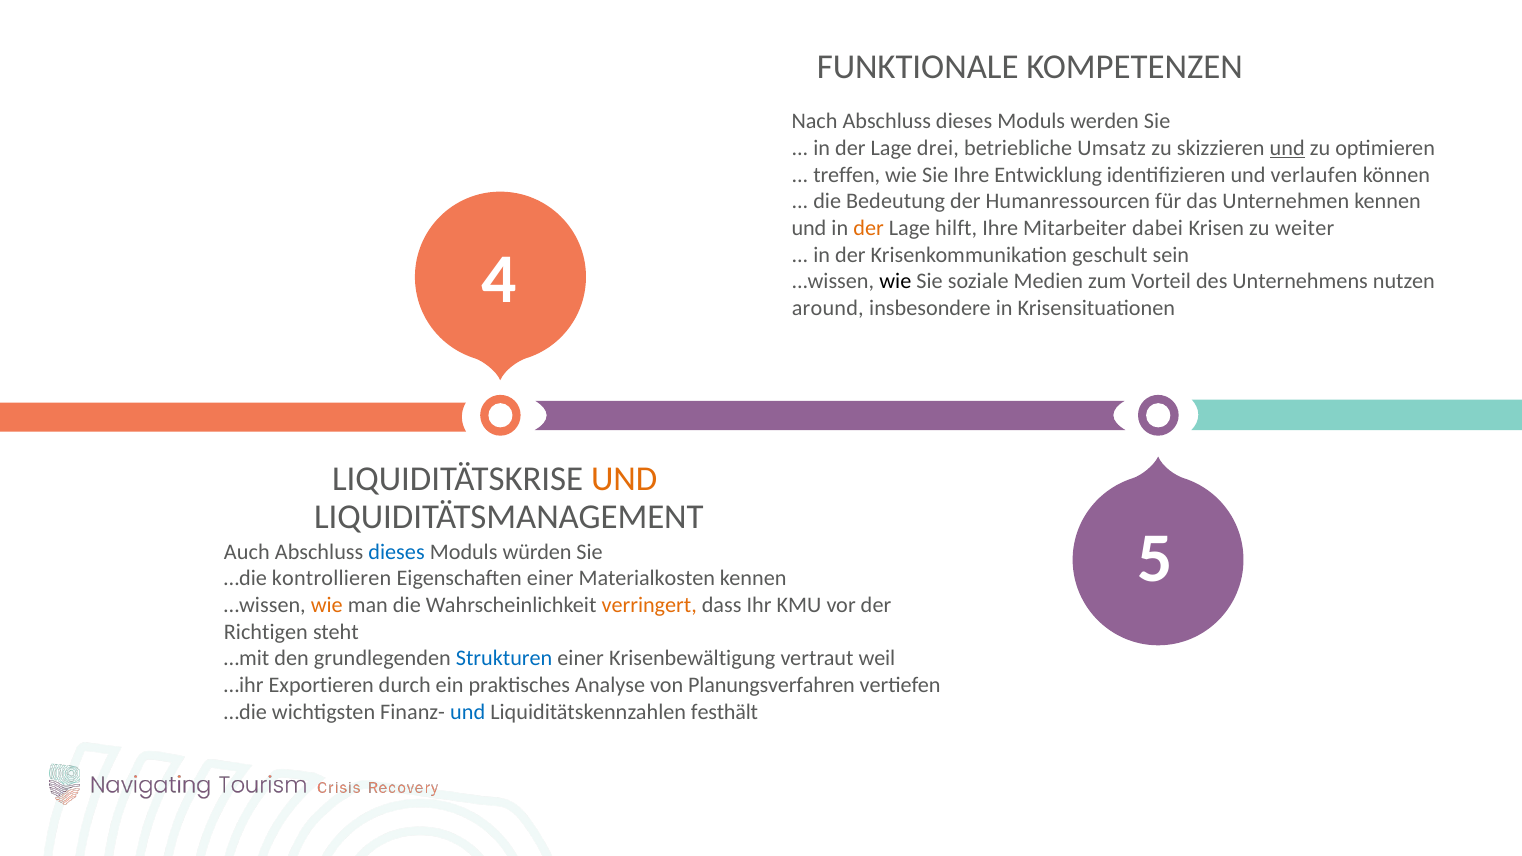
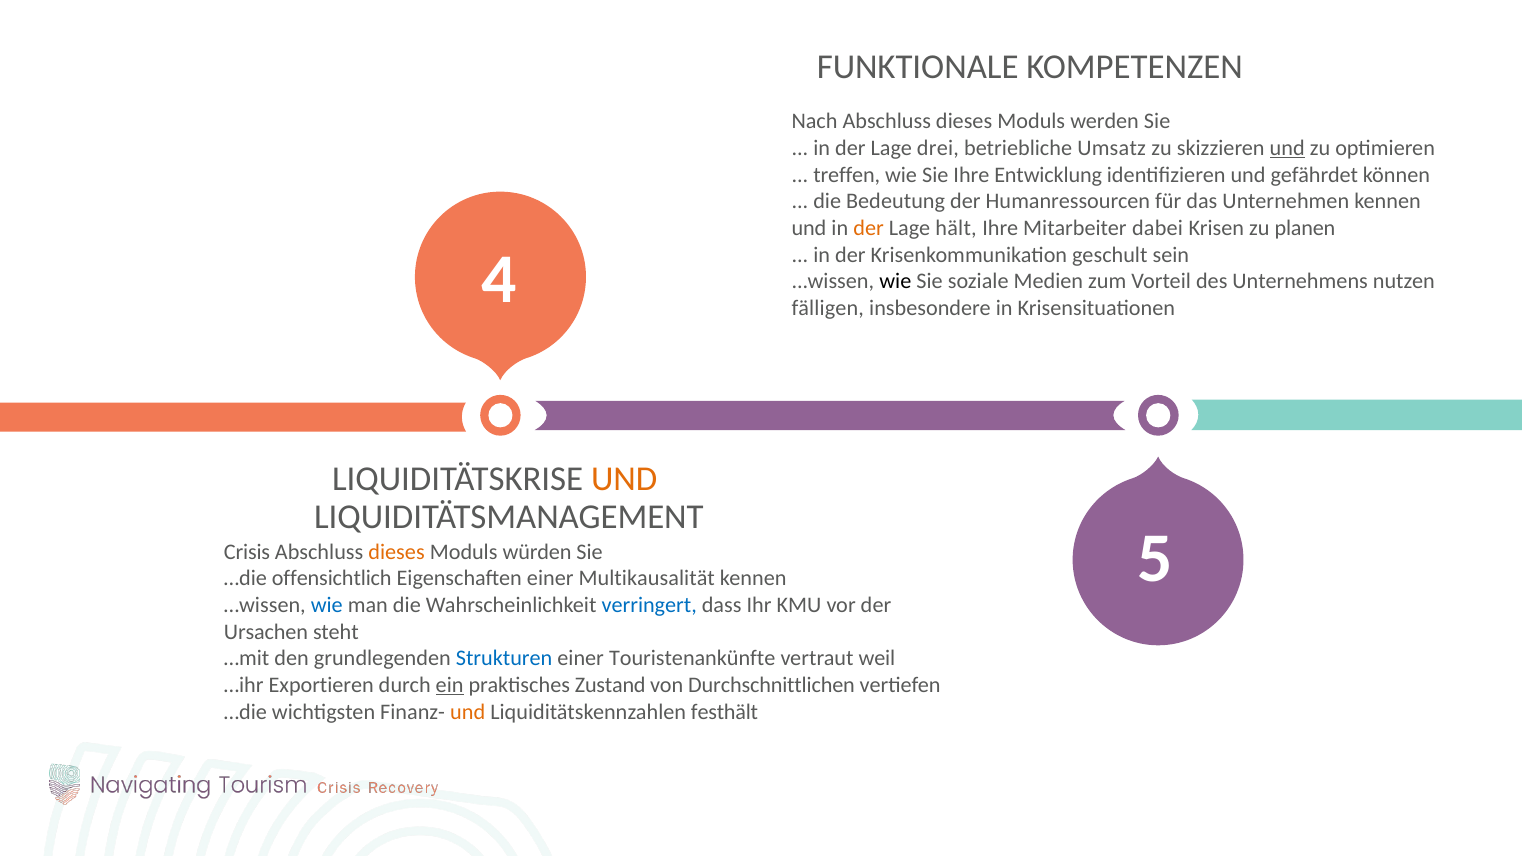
verlaufen: verlaufen -> gefährdet
hilft: hilft -> hält
weiter: weiter -> planen
around: around -> fälligen
Auch: Auch -> Crisis
dieses at (397, 552) colour: blue -> orange
kontrollieren: kontrollieren -> offensichtlich
Materialkosten: Materialkosten -> Multikausalität
wie at (327, 605) colour: orange -> blue
verringert colour: orange -> blue
Richtigen: Richtigen -> Ursachen
Krisenbewältigung: Krisenbewältigung -> Touristenankünfte
ein underline: none -> present
Analyse: Analyse -> Zustand
Planungsverfahren: Planungsverfahren -> Durchschnittlichen
und at (468, 712) colour: blue -> orange
